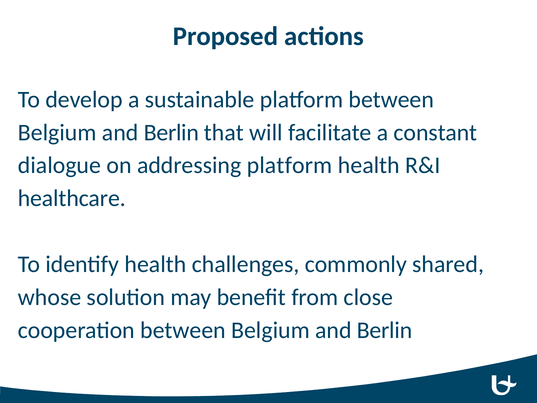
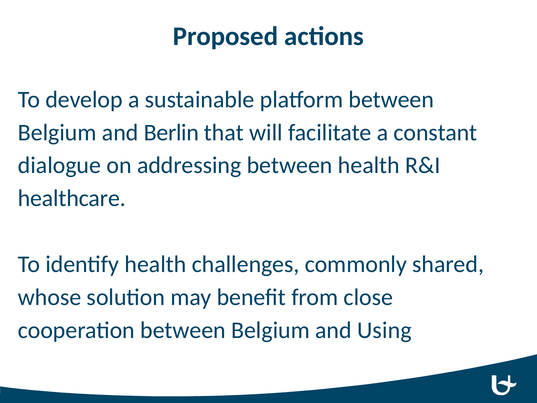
addressing platform: platform -> between
Berlin at (385, 330): Berlin -> Using
